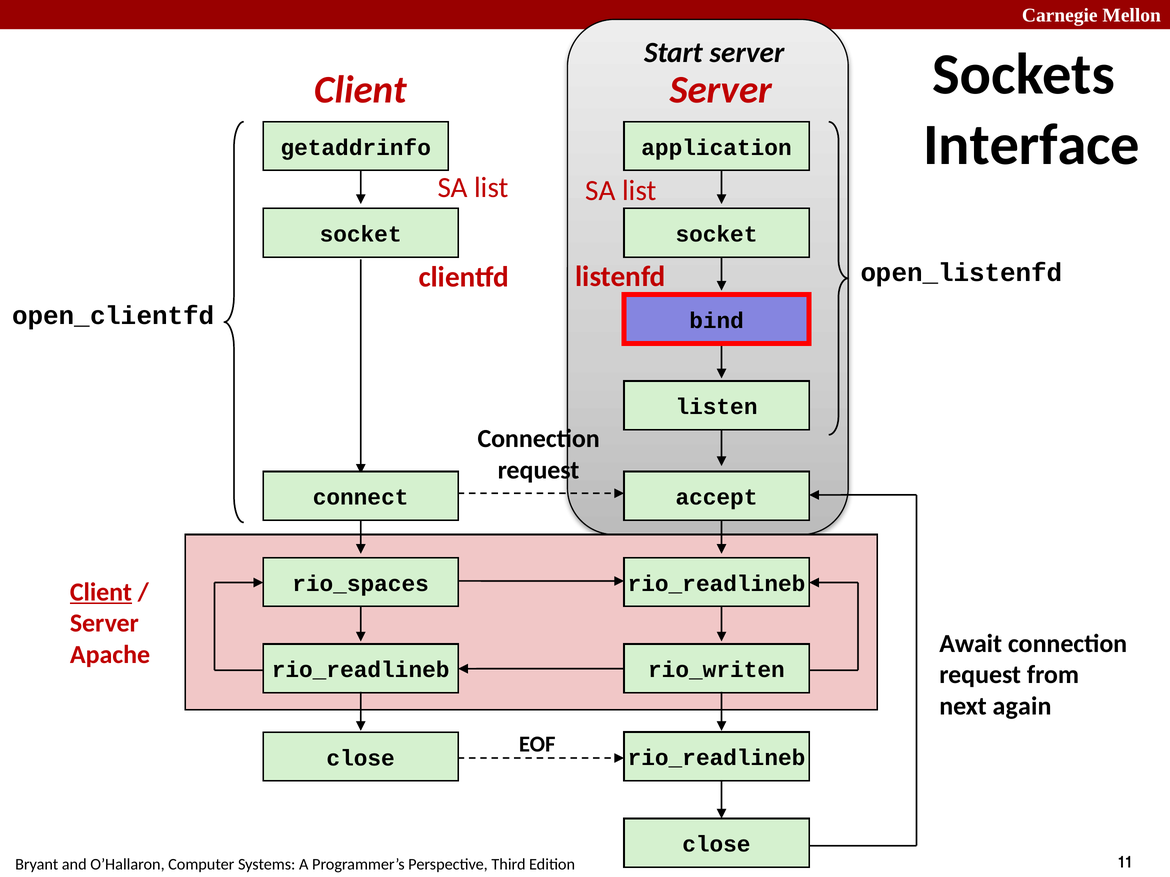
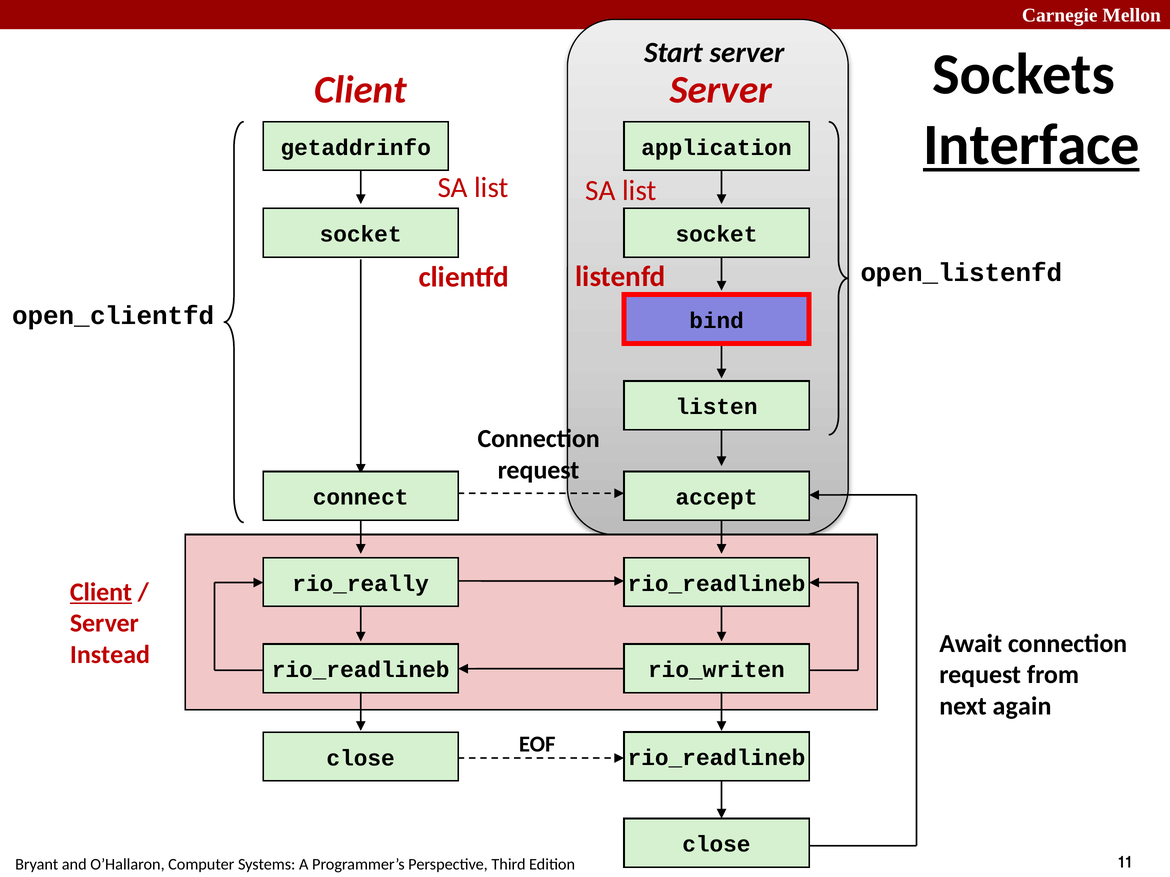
Interface underline: none -> present
rio_spaces: rio_spaces -> rio_really
Apache: Apache -> Instead
